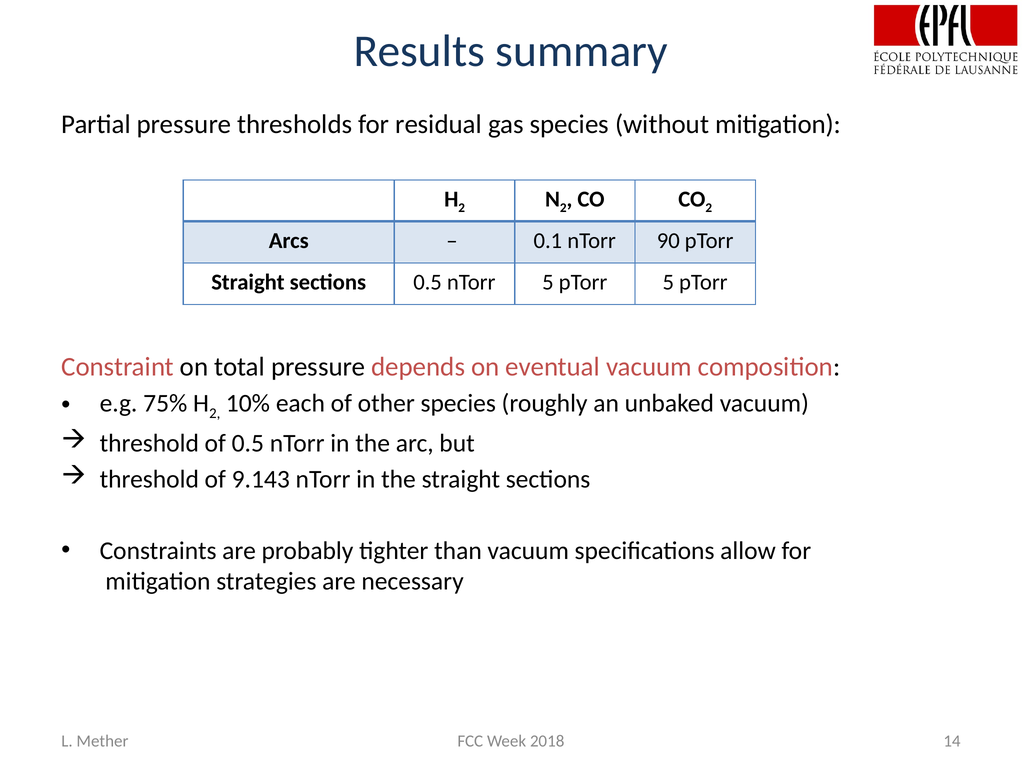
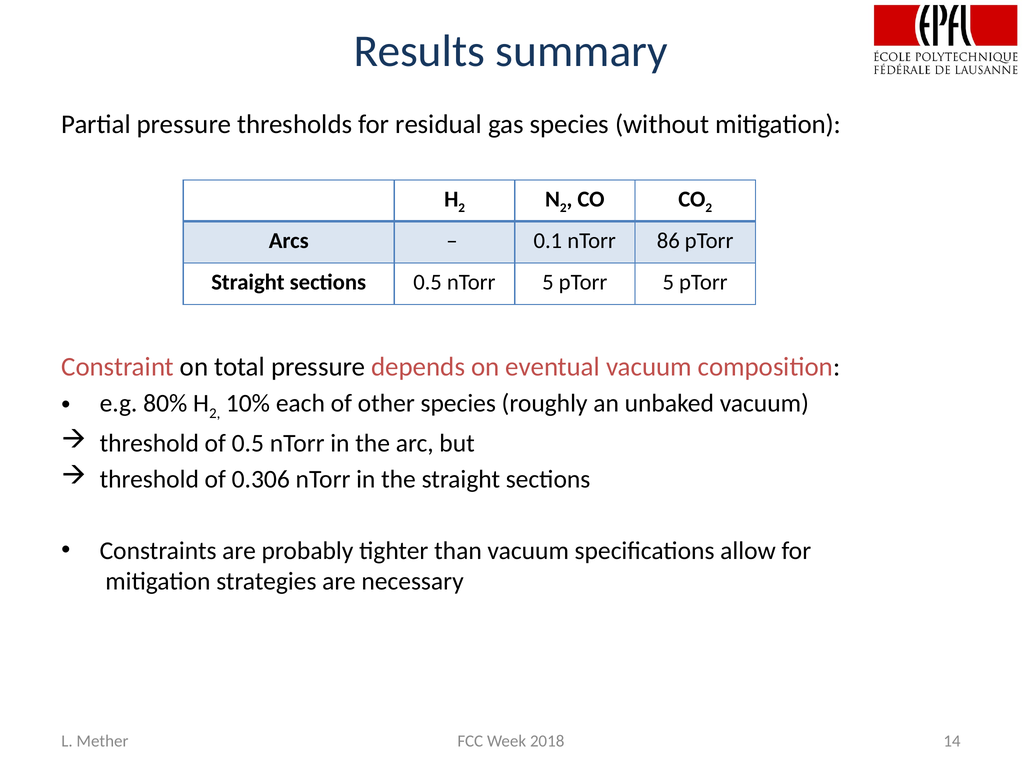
90: 90 -> 86
75%: 75% -> 80%
9.143: 9.143 -> 0.306
